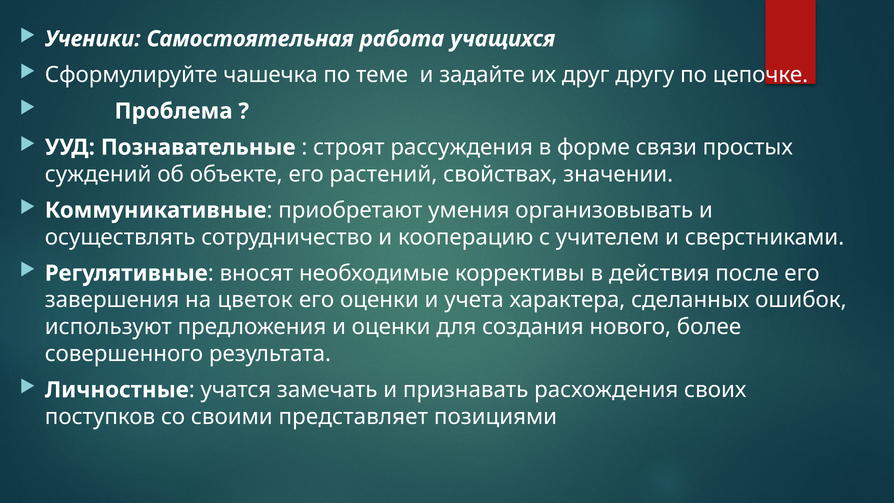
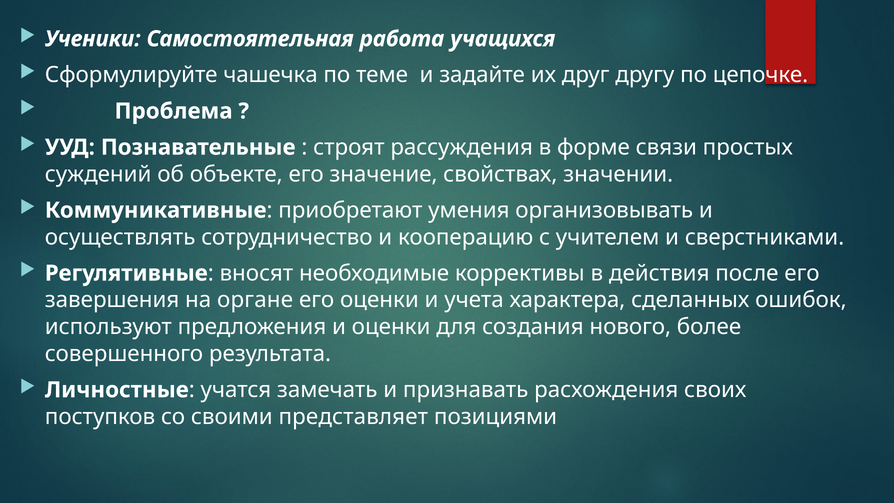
растений: растений -> значение
цветок: цветок -> органе
